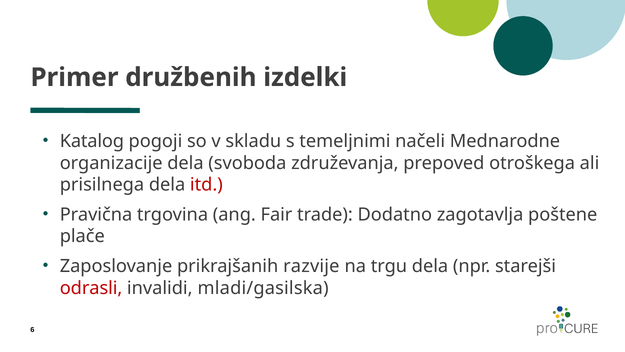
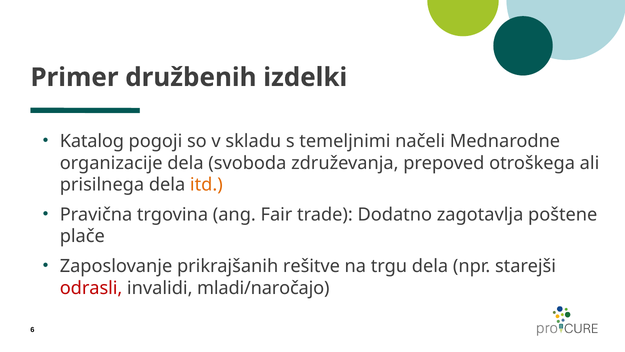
itd colour: red -> orange
razvije: razvije -> rešitve
mladi/gasilska: mladi/gasilska -> mladi/naročajo
